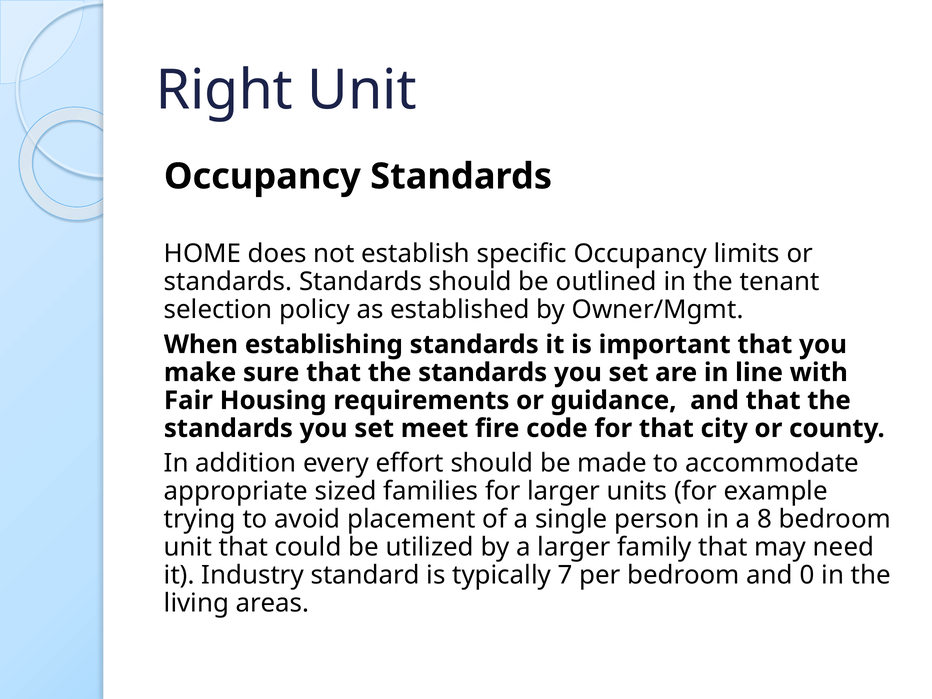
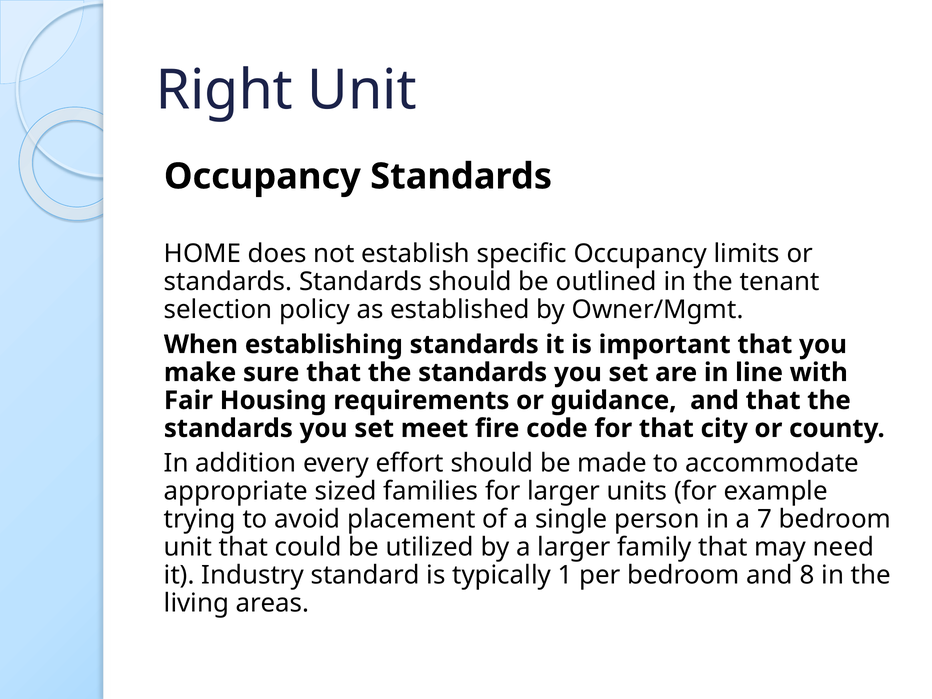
8: 8 -> 7
7: 7 -> 1
0: 0 -> 8
